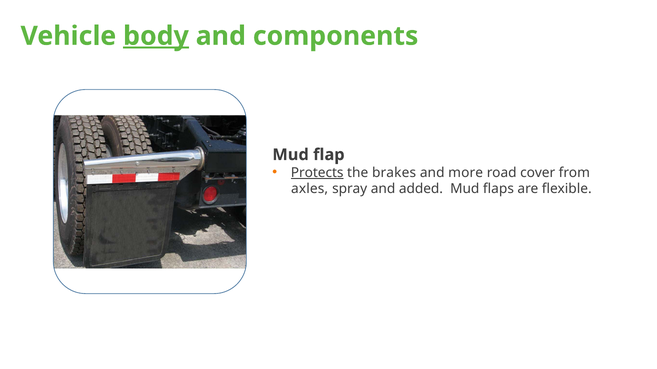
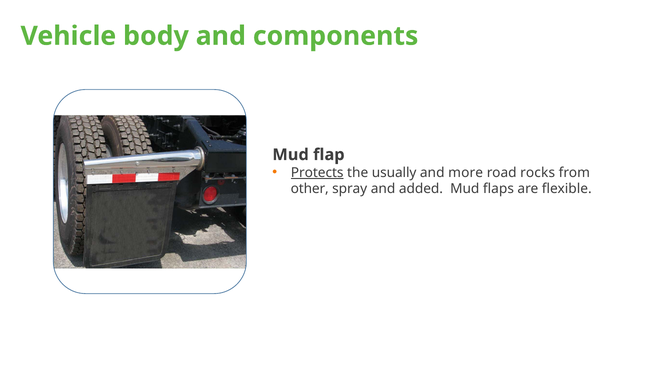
body underline: present -> none
brakes: brakes -> usually
cover: cover -> rocks
axles: axles -> other
